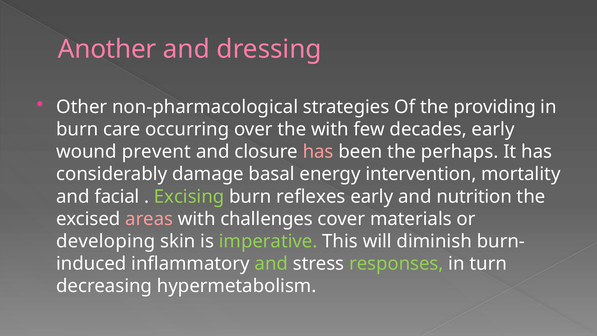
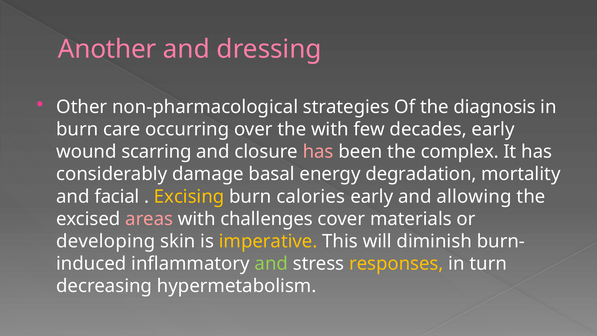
providing: providing -> diagnosis
prevent: prevent -> scarring
perhaps: perhaps -> complex
intervention: intervention -> degradation
Excising colour: light green -> yellow
reflexes: reflexes -> calories
nutrition: nutrition -> allowing
imperative colour: light green -> yellow
responses colour: light green -> yellow
